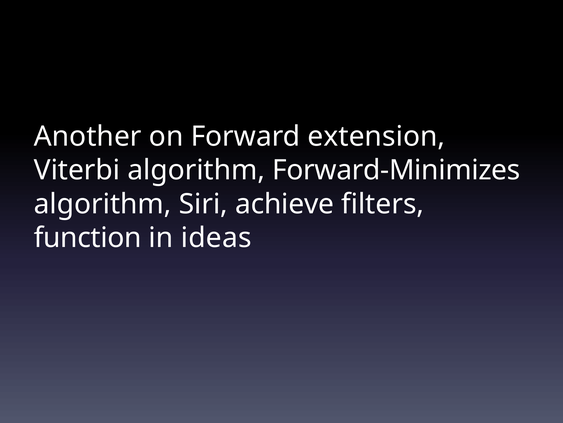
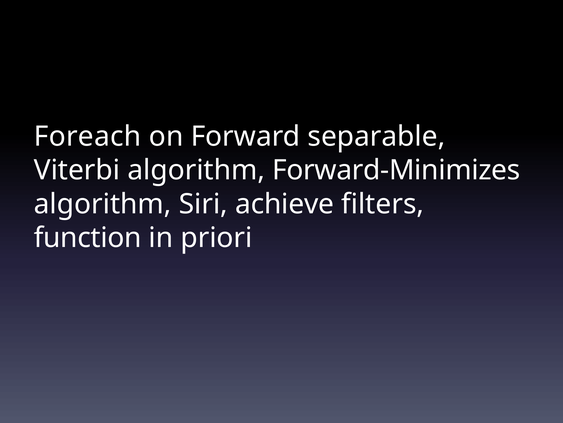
Another: Another -> Foreach
extension: extension -> separable
ideas: ideas -> priori
